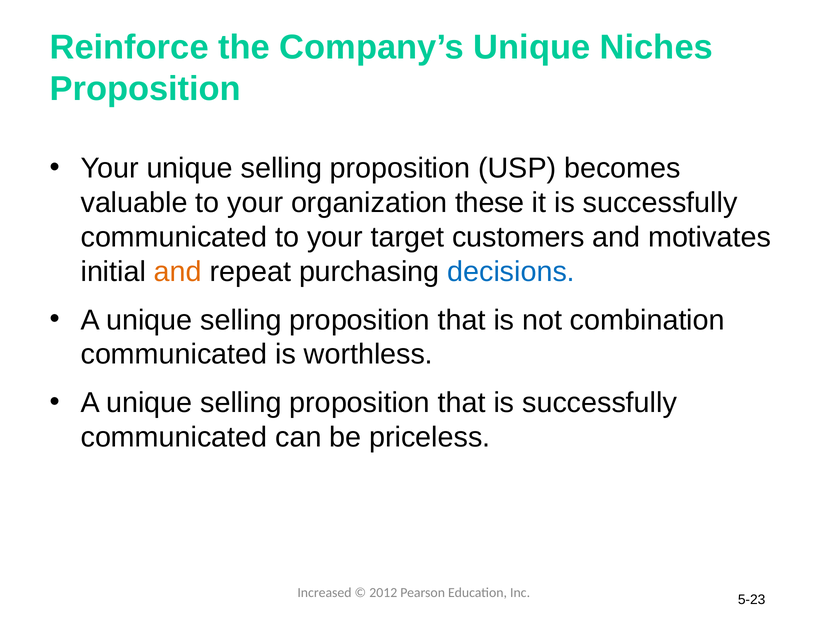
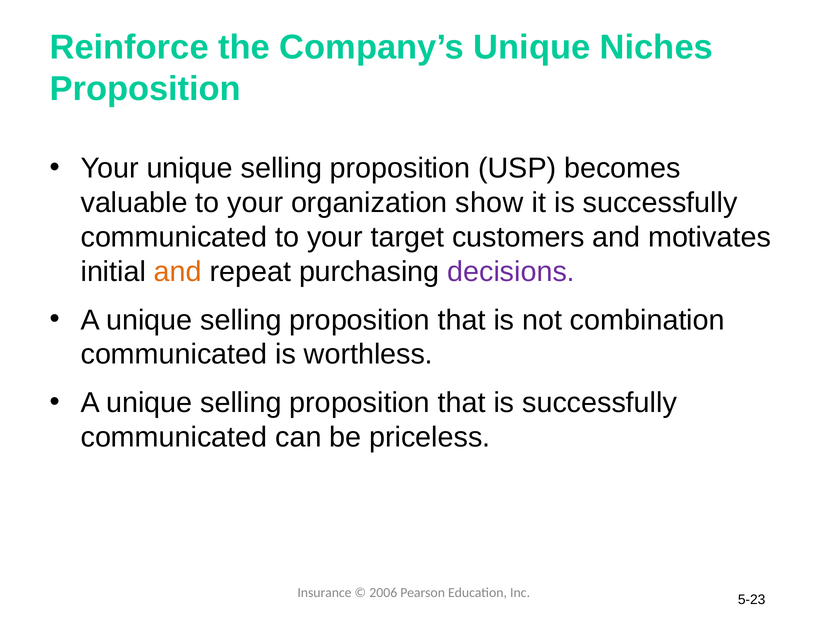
these: these -> show
decisions colour: blue -> purple
Increased: Increased -> Insurance
2012: 2012 -> 2006
